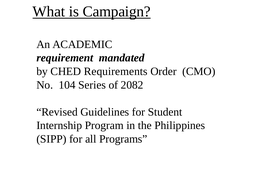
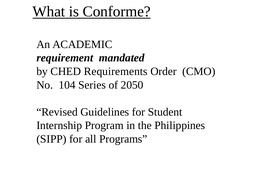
Campaign: Campaign -> Conforme
2082: 2082 -> 2050
